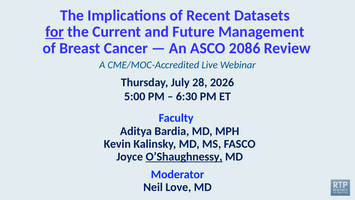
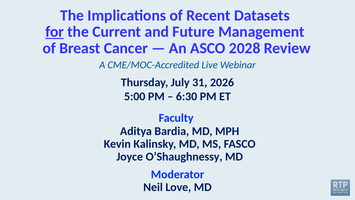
2086: 2086 -> 2028
28: 28 -> 31
O’Shaughnessy underline: present -> none
